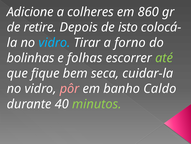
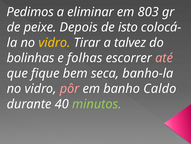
Adicione: Adicione -> Pedimos
colheres: colheres -> eliminar
860: 860 -> 803
retire: retire -> peixe
vidro at (54, 42) colour: light blue -> yellow
forno: forno -> talvez
até colour: light green -> pink
cuidar-la: cuidar-la -> banho-la
